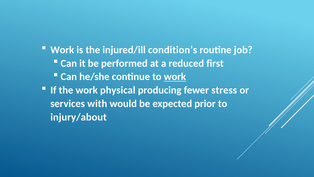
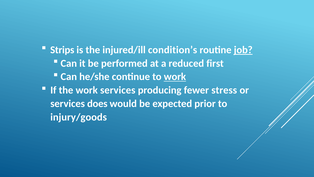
Work at (62, 50): Work -> Strips
job underline: none -> present
work physical: physical -> services
with: with -> does
injury/about: injury/about -> injury/goods
